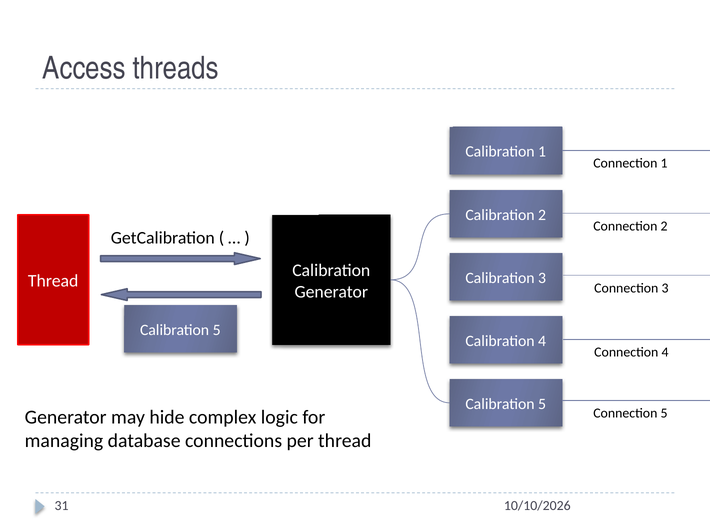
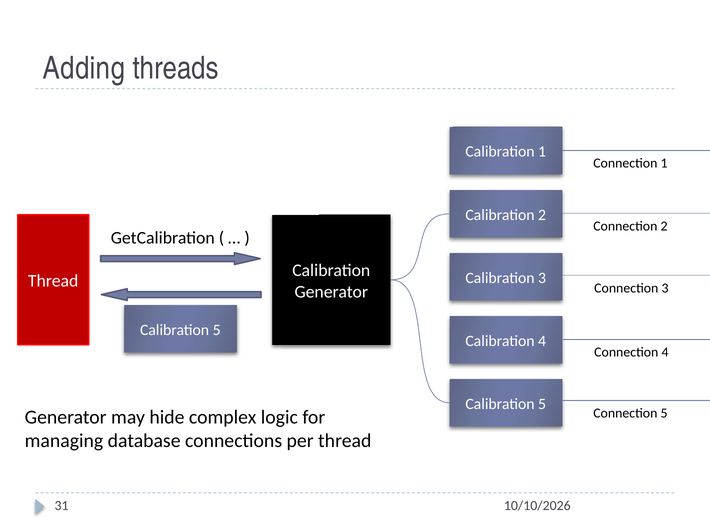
Access: Access -> Adding
